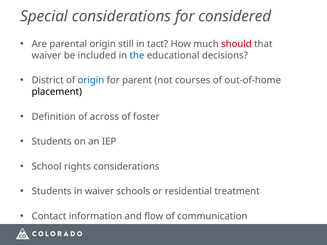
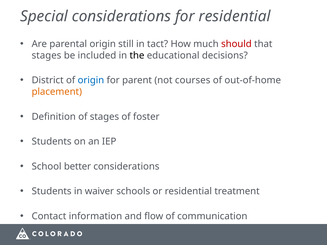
for considered: considered -> residential
waiver at (47, 55): waiver -> stages
the colour: blue -> black
placement colour: black -> orange
of across: across -> stages
rights: rights -> better
